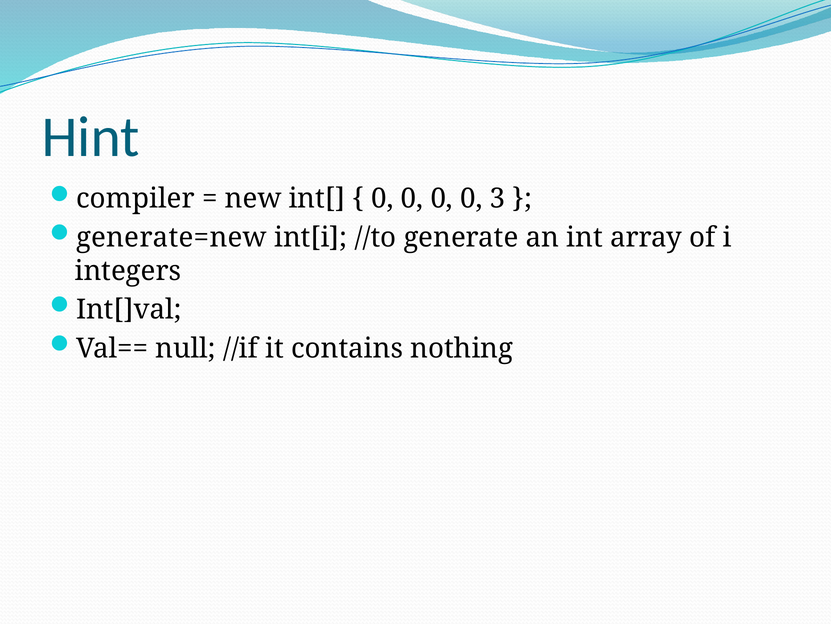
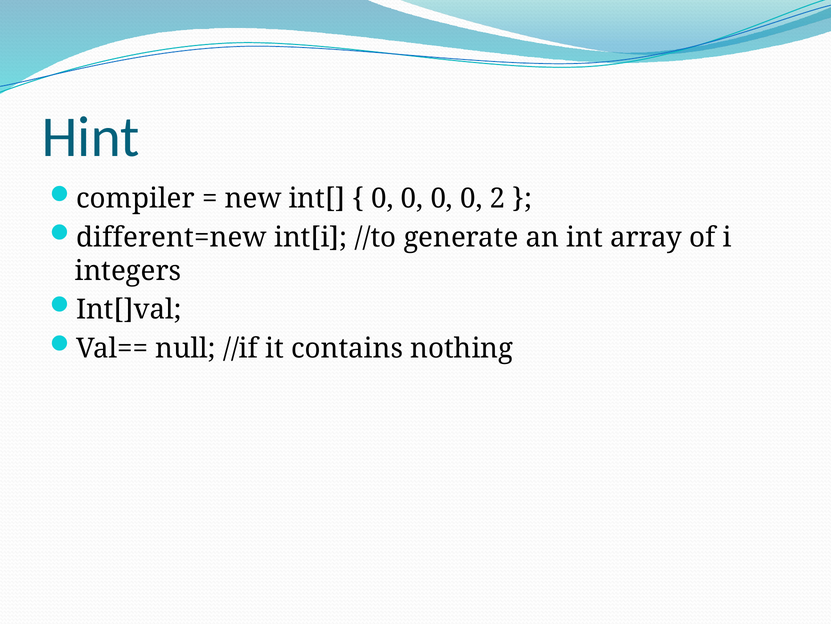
3: 3 -> 2
generate=new: generate=new -> different=new
